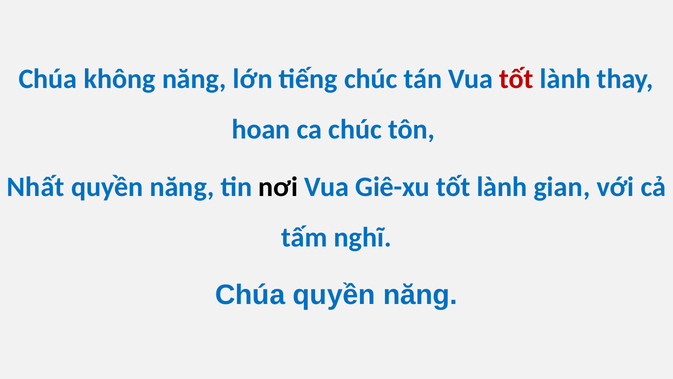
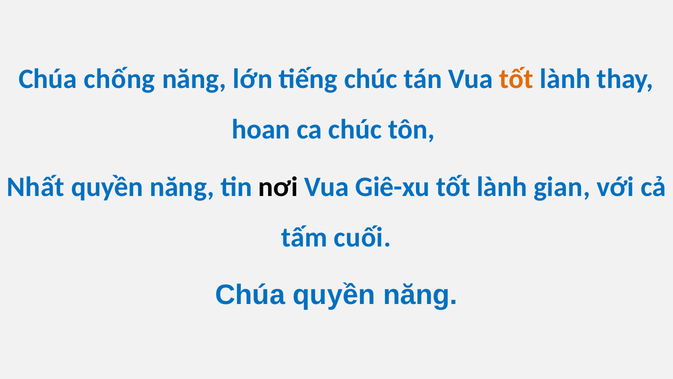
không: không -> chống
tốt at (516, 79) colour: red -> orange
nghĩ: nghĩ -> cuối
